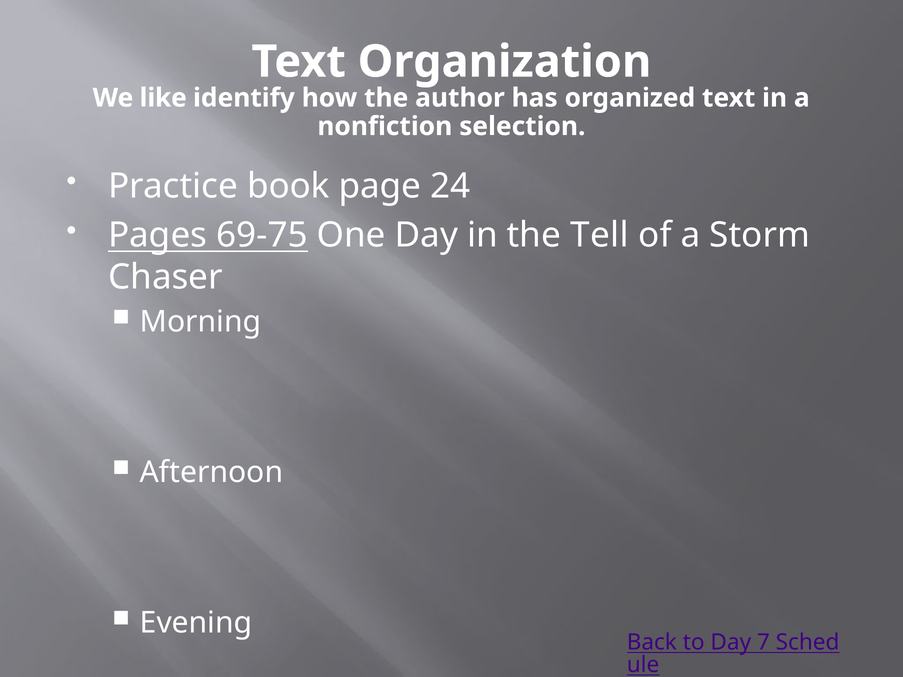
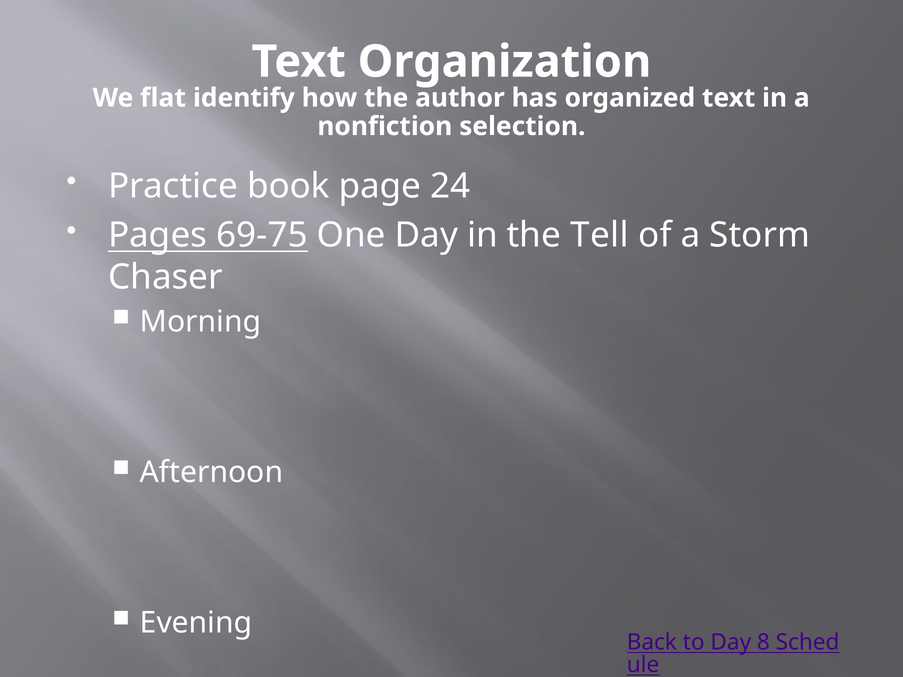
like: like -> flat
7: 7 -> 8
